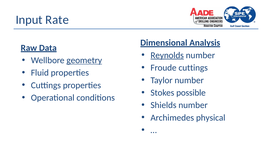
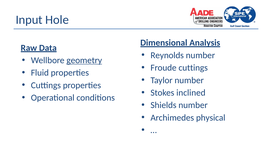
Rate: Rate -> Hole
Reynolds underline: present -> none
possible: possible -> inclined
